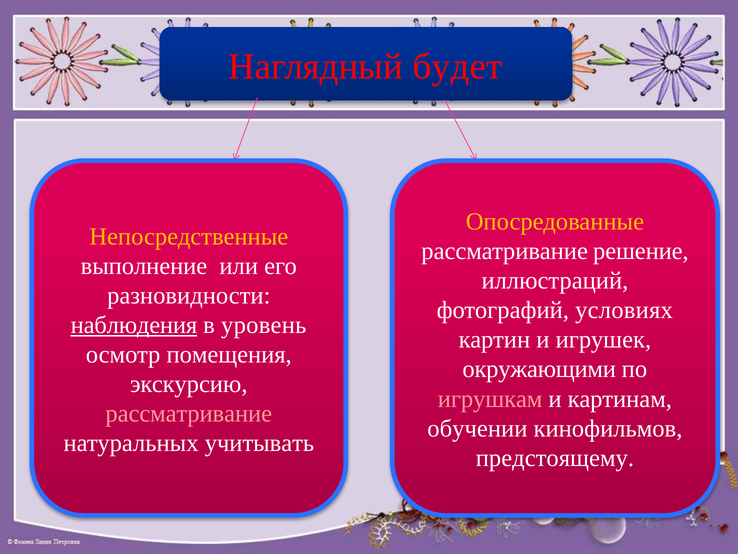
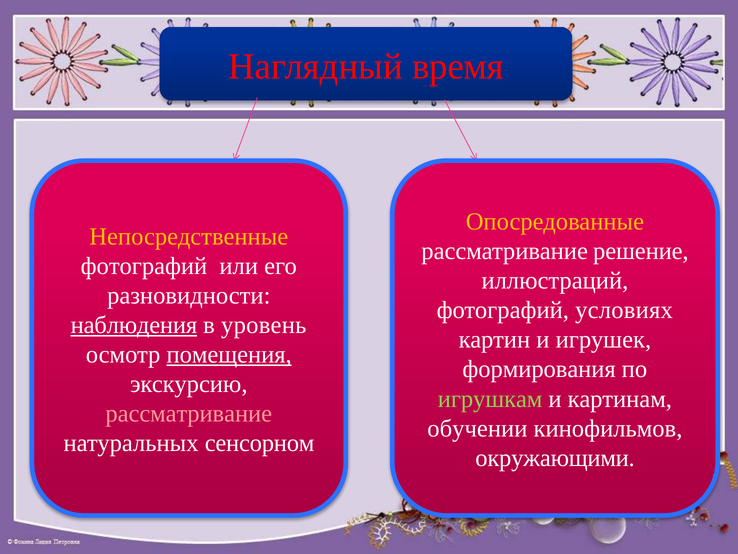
будет: будет -> время
выполнение at (144, 266): выполнение -> фотографий
помещения underline: none -> present
окружающими: окружающими -> формирования
игрушкам colour: pink -> light green
учитывать: учитывать -> сенсорном
предстоящему: предстоящему -> окружающими
